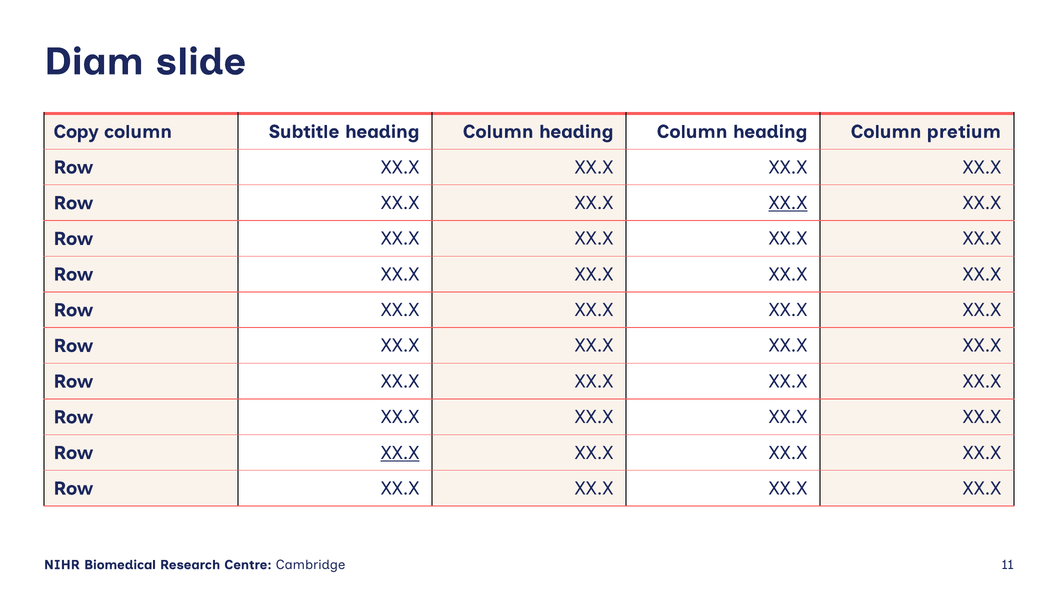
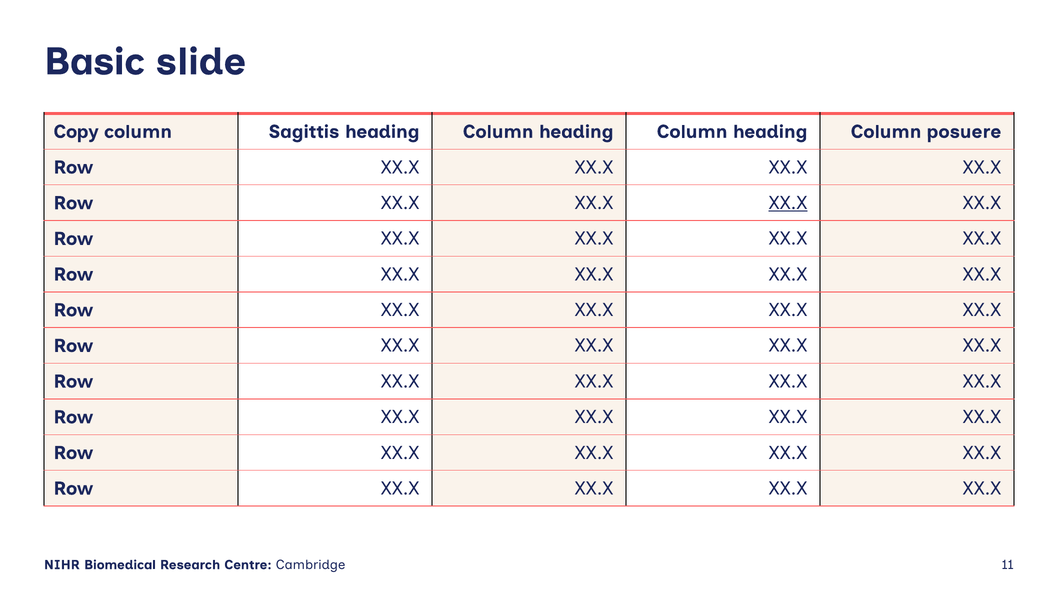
Diam: Diam -> Basic
Subtitle: Subtitle -> Sagittis
pretium: pretium -> posuere
XX.X at (400, 453) underline: present -> none
